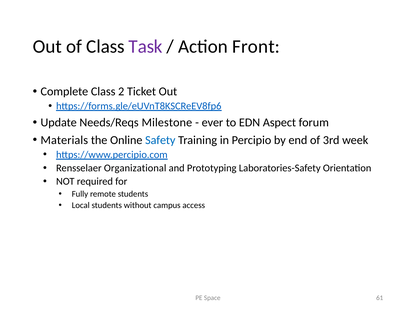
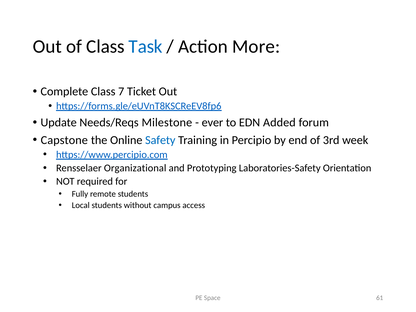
Task colour: purple -> blue
Front: Front -> More
2: 2 -> 7
Aspect: Aspect -> Added
Materials: Materials -> Capstone
